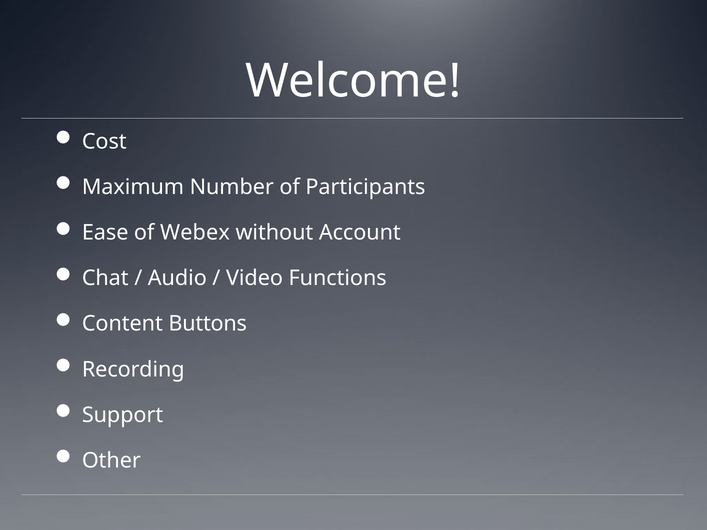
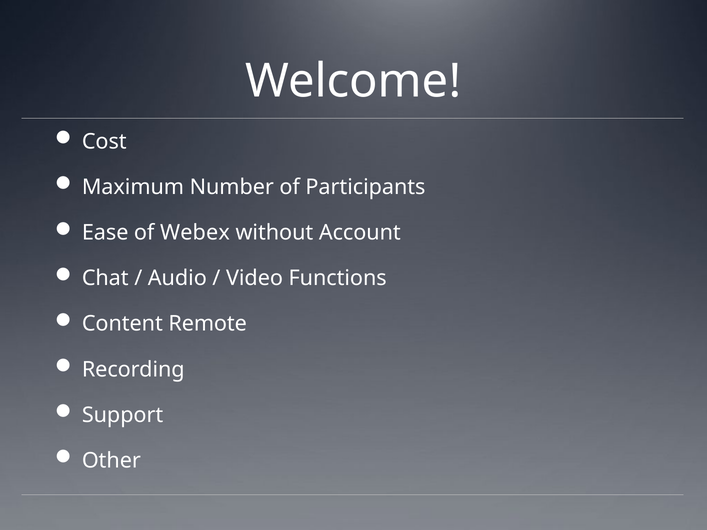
Buttons: Buttons -> Remote
